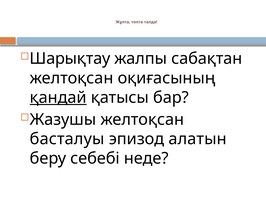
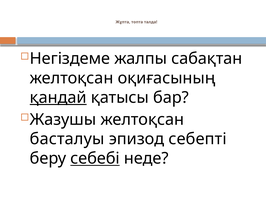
Шарықтау: Шарықтау -> Негіздеме
алатын: алатын -> себепті
себебі underline: none -> present
